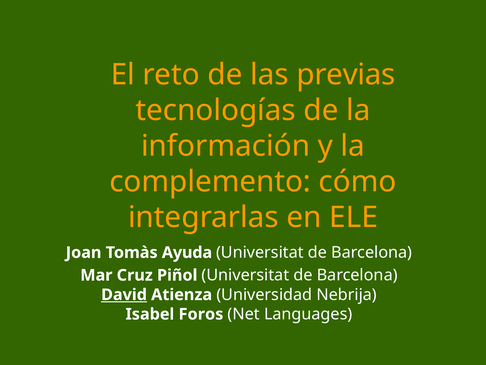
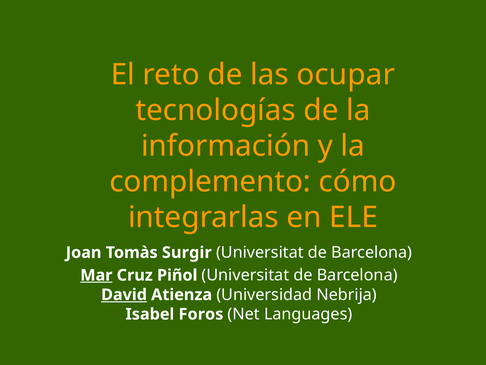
previas: previas -> ocupar
Ayuda: Ayuda -> Surgir
Mar underline: none -> present
